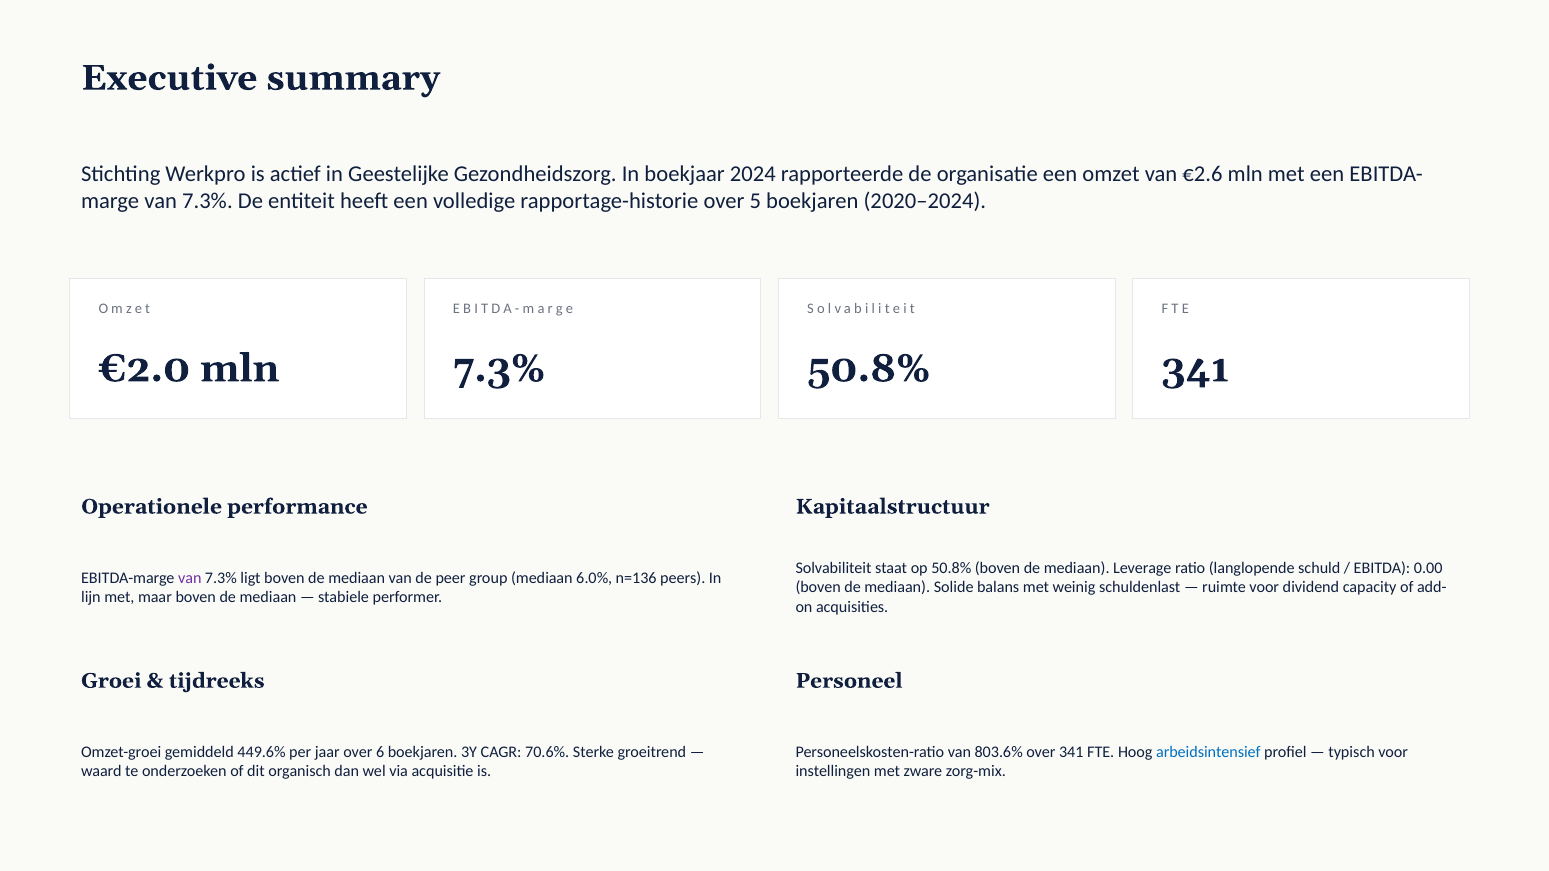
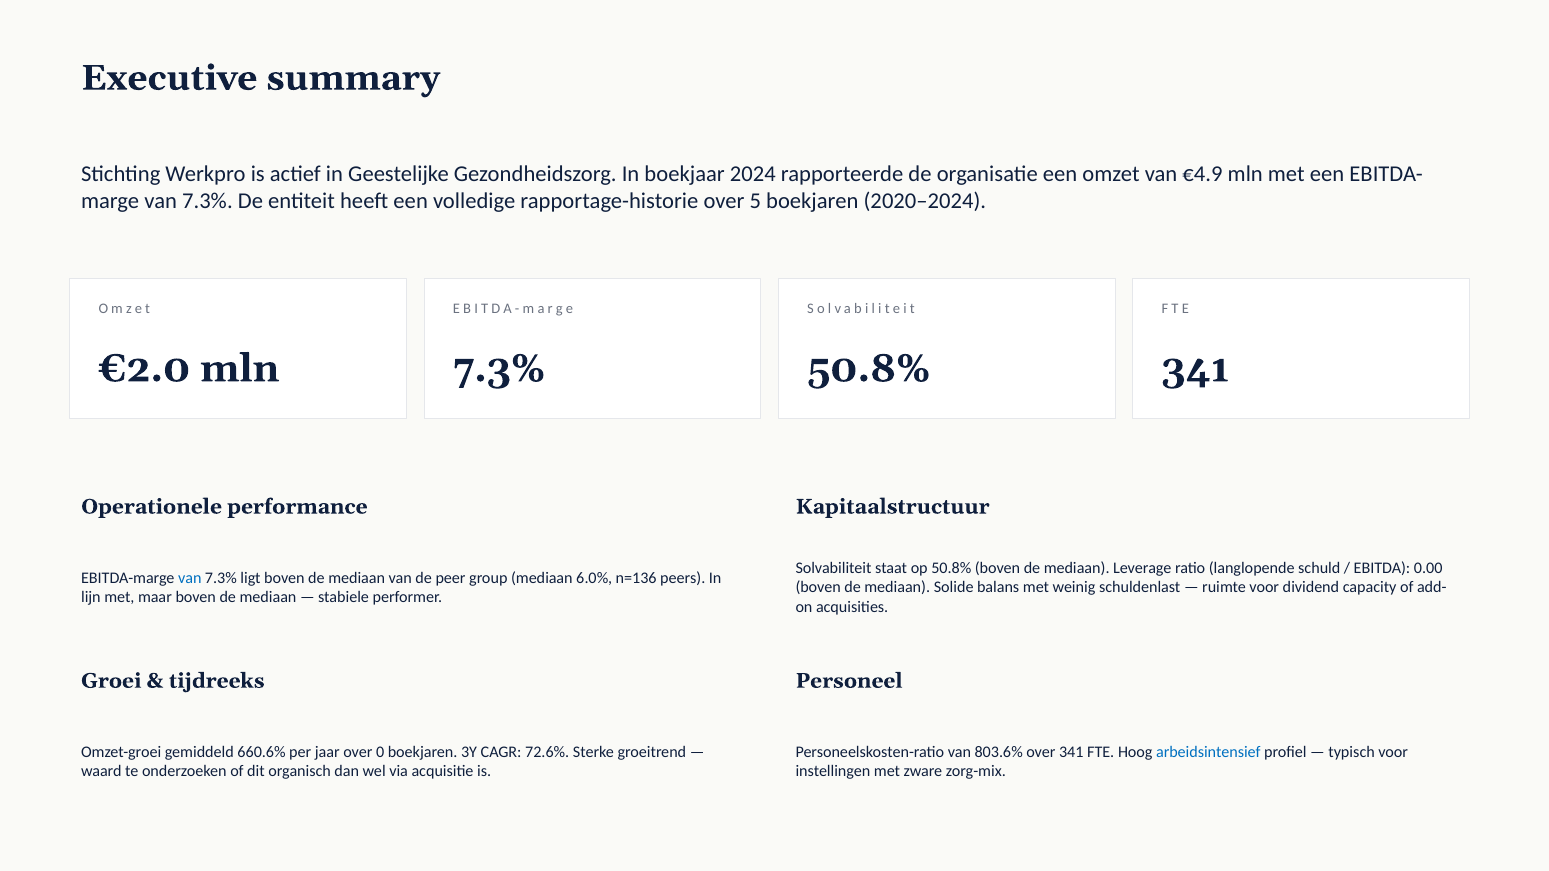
€2.6: €2.6 -> €4.9
van at (190, 578) colour: purple -> blue
449.6%: 449.6% -> 660.6%
6: 6 -> 0
70.6%: 70.6% -> 72.6%
